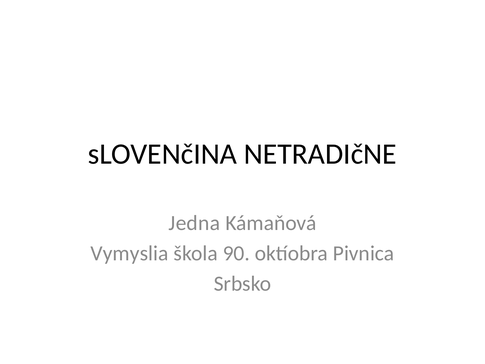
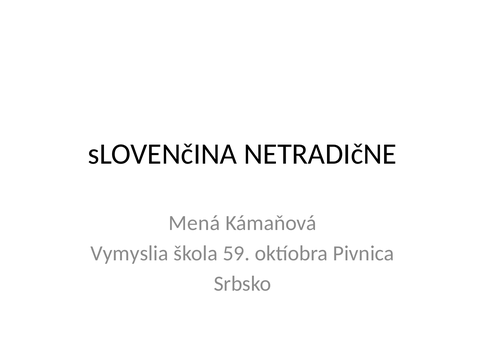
Jedna: Jedna -> Mená
90: 90 -> 59
